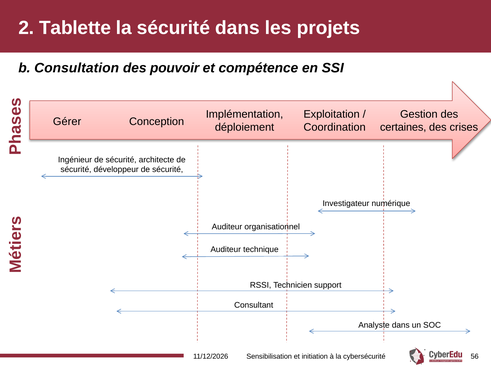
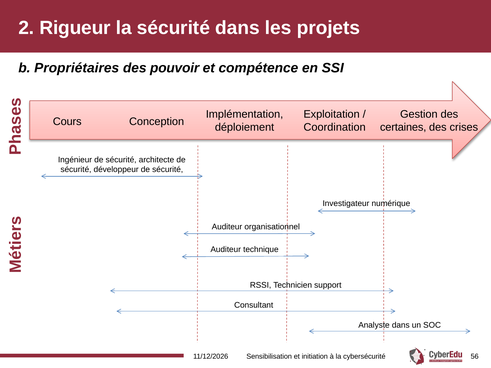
Tablette: Tablette -> Rigueur
Consultation: Consultation -> Propriétaires
Gérer: Gérer -> Cours
